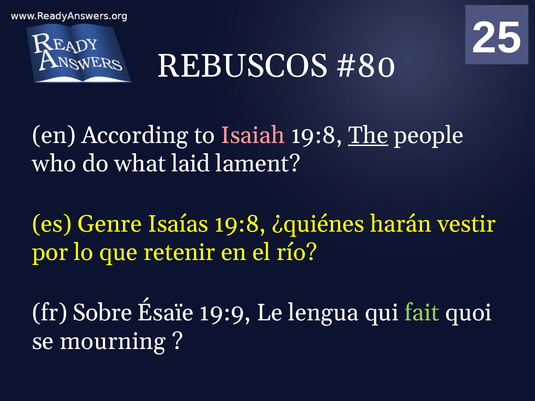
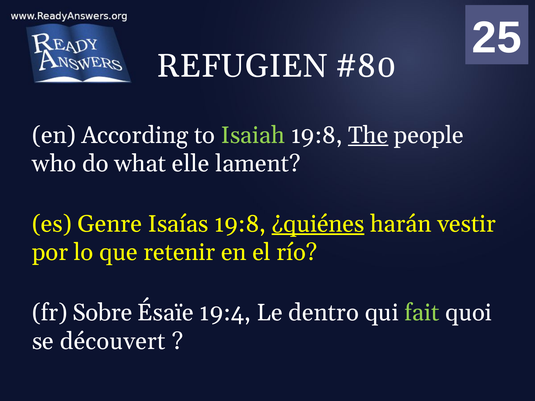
REBUSCOS: REBUSCOS -> REFUGIEN
Isaiah colour: pink -> light green
laid: laid -> elle
¿quiénes underline: none -> present
19:9: 19:9 -> 19:4
lengua: lengua -> dentro
mourning: mourning -> découvert
